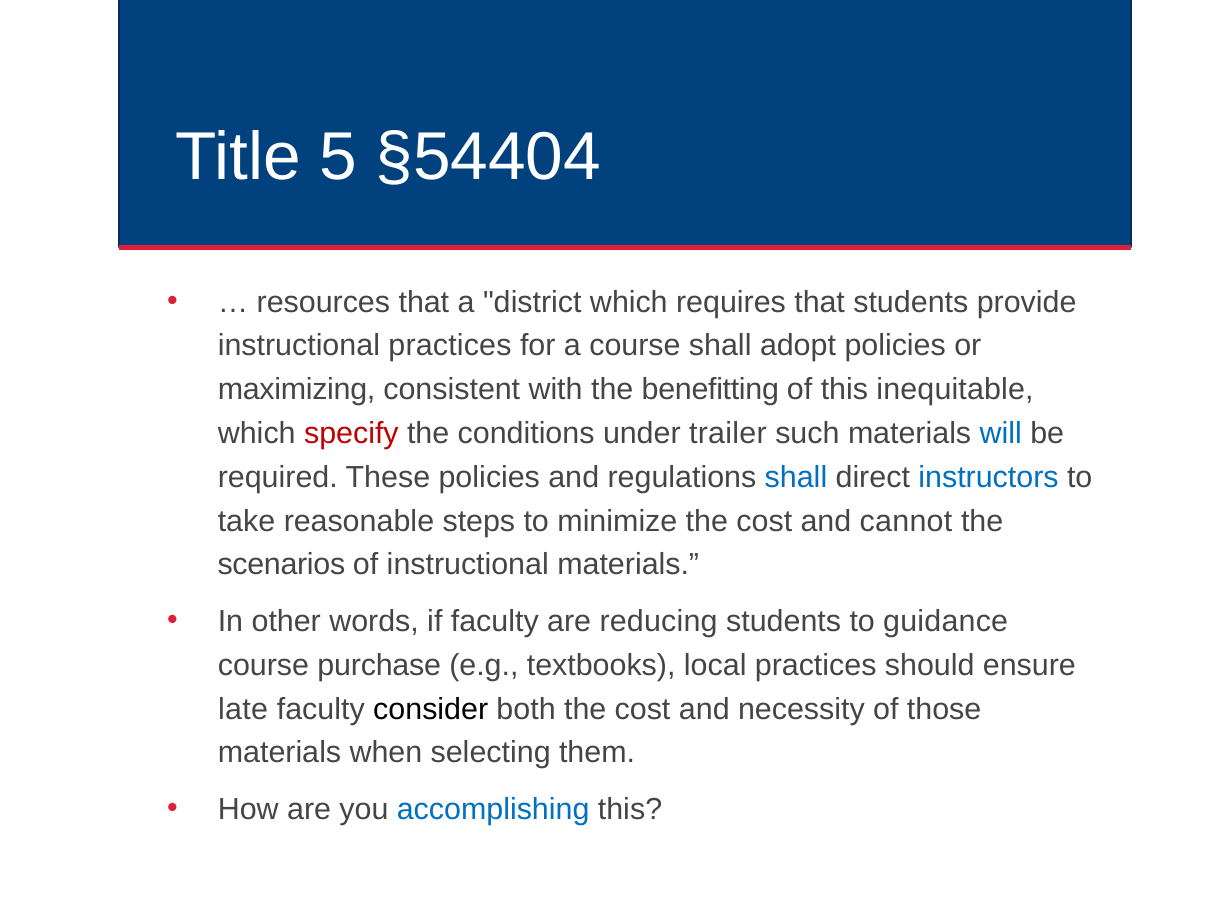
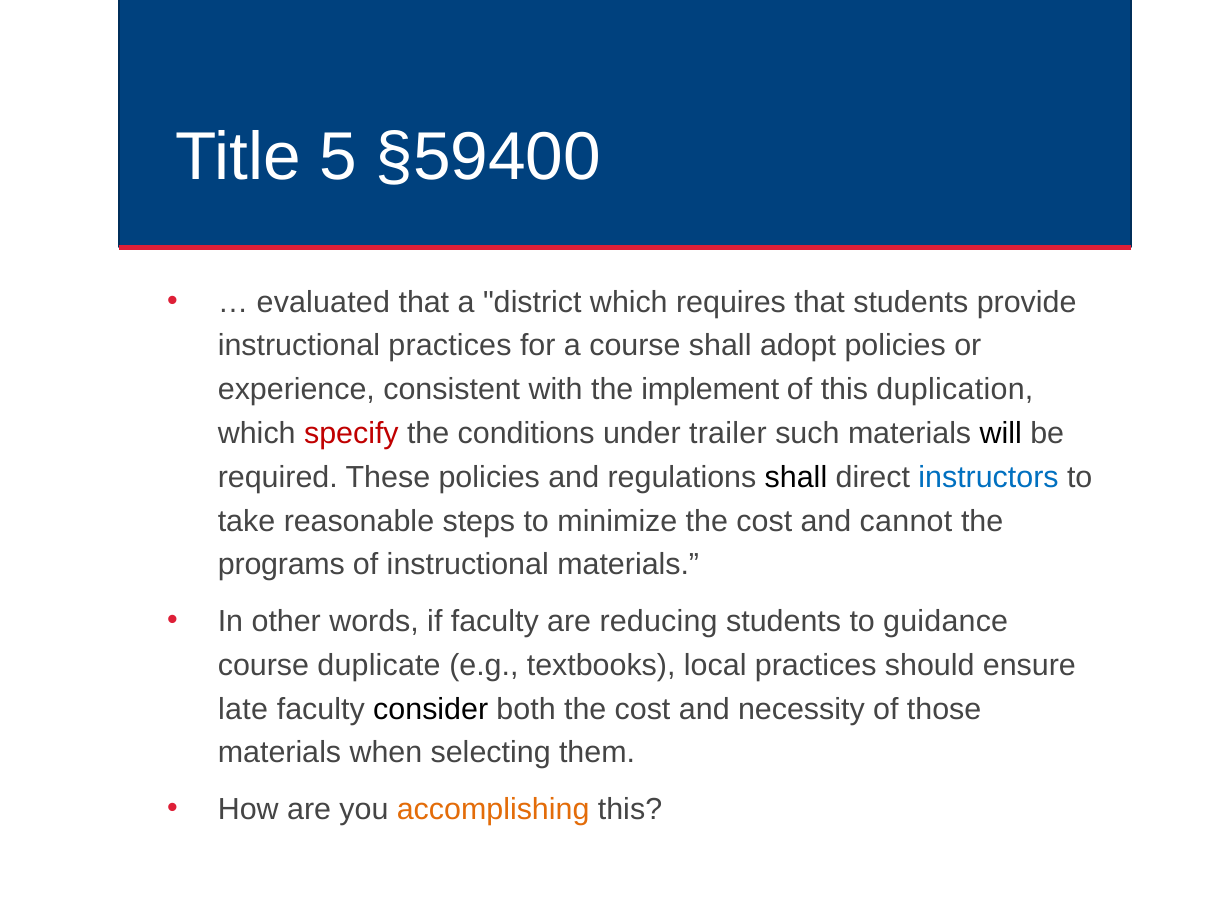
§54404: §54404 -> §59400
resources: resources -> evaluated
maximizing: maximizing -> experience
benefitting: benefitting -> implement
inequitable: inequitable -> duplication
will colour: blue -> black
shall at (796, 477) colour: blue -> black
scenarios: scenarios -> programs
purchase: purchase -> duplicate
accomplishing colour: blue -> orange
